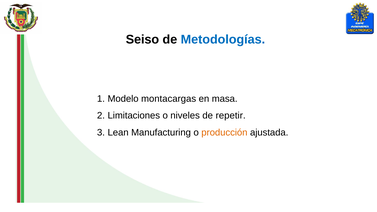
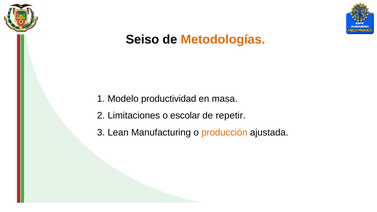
Metodologías colour: blue -> orange
montacargas: montacargas -> productividad
niveles: niveles -> escolar
